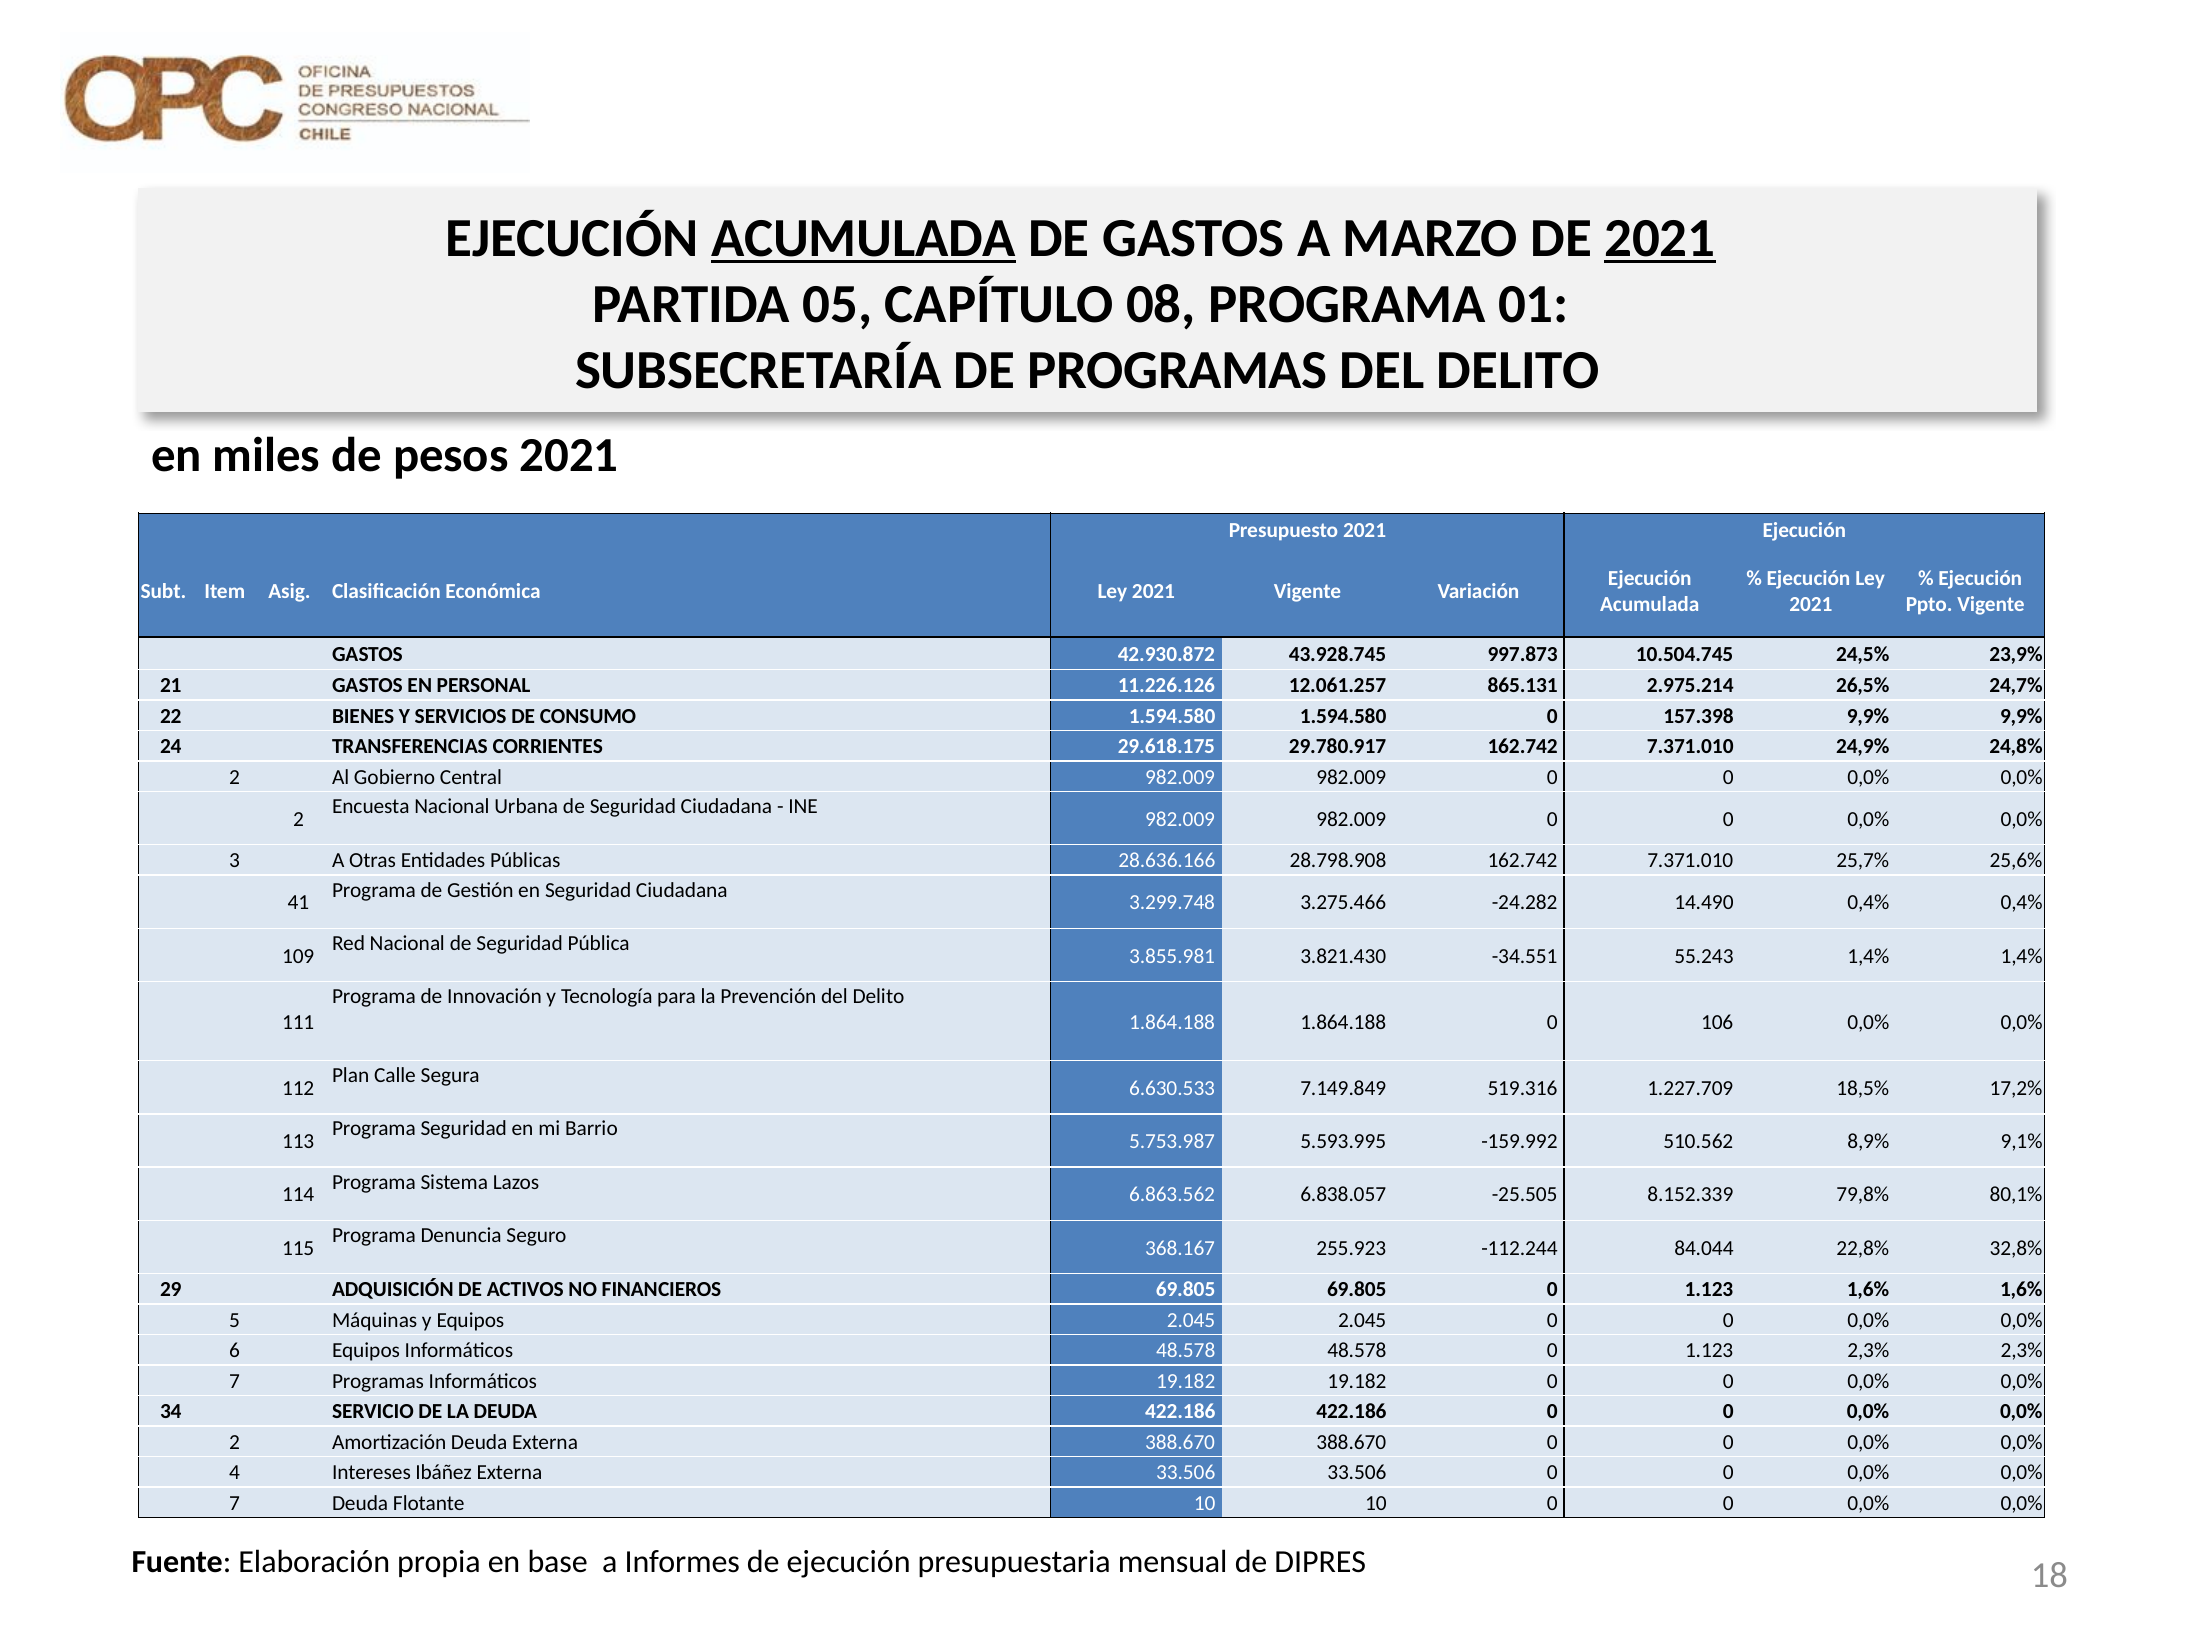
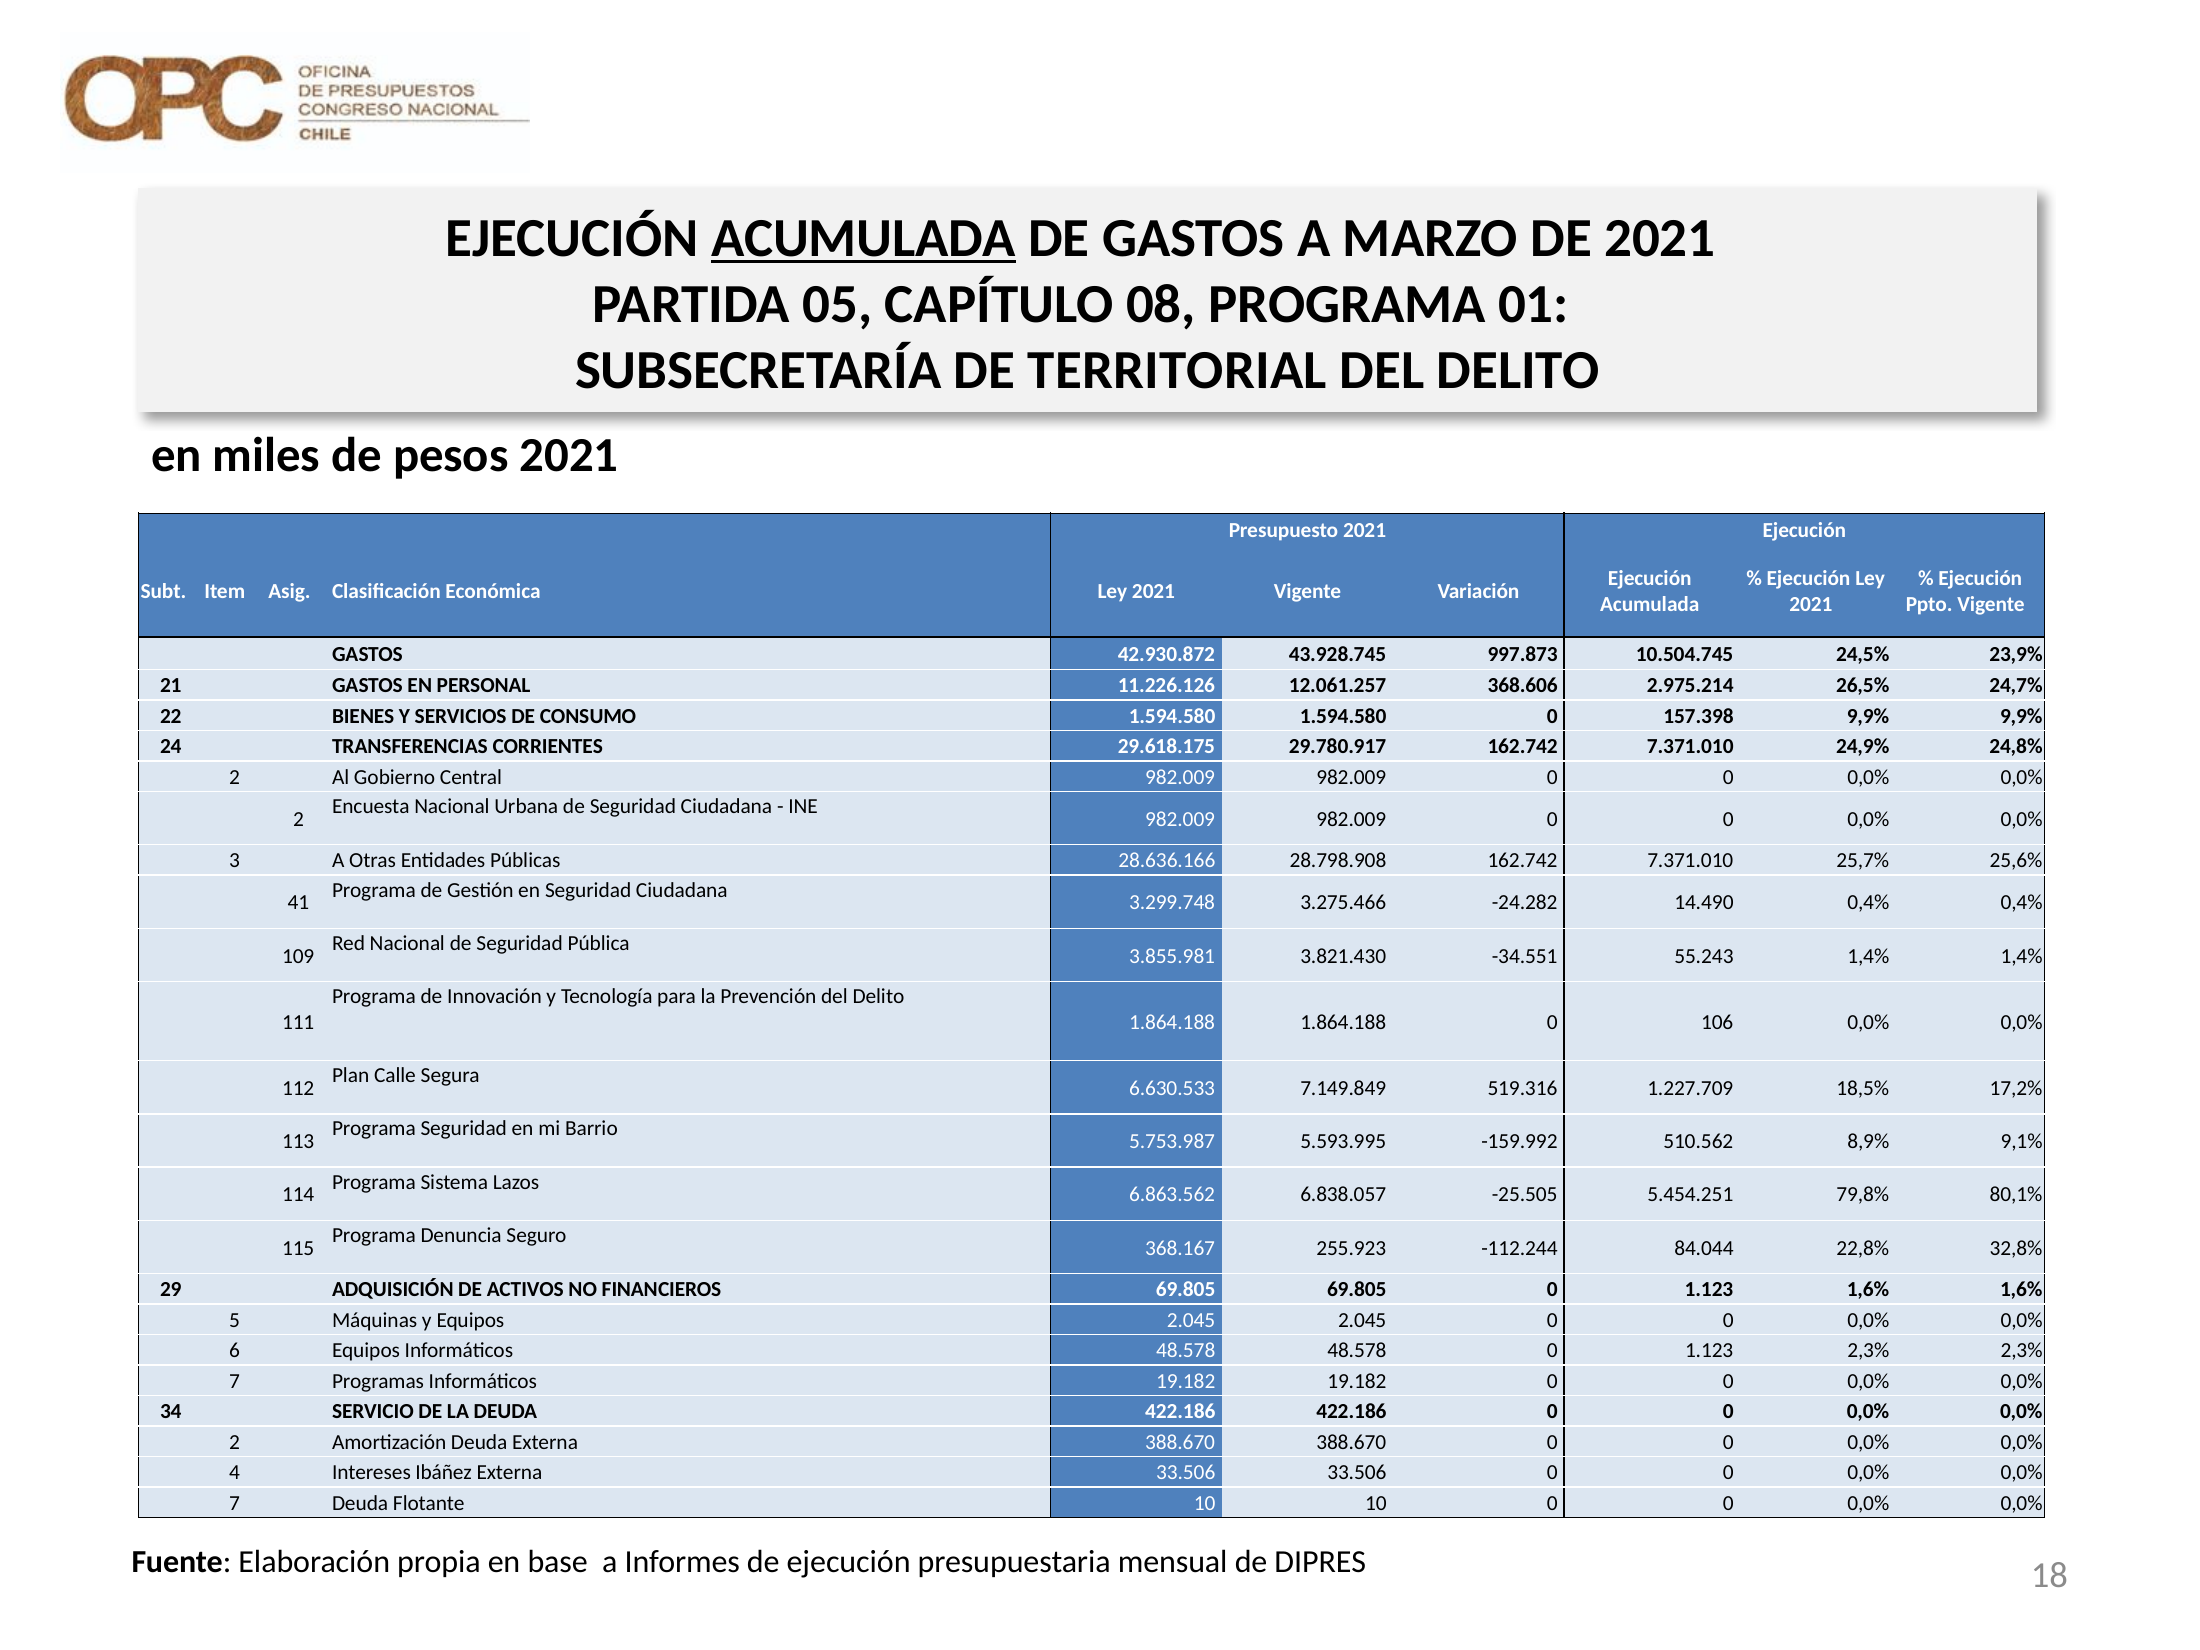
2021 at (1660, 238) underline: present -> none
DE PROGRAMAS: PROGRAMAS -> TERRITORIAL
865.131: 865.131 -> 368.606
8.152.339: 8.152.339 -> 5.454.251
